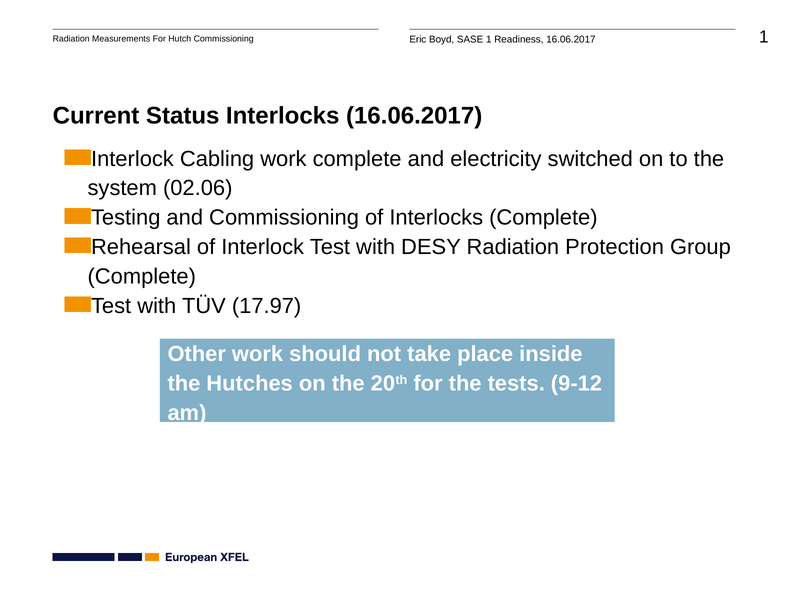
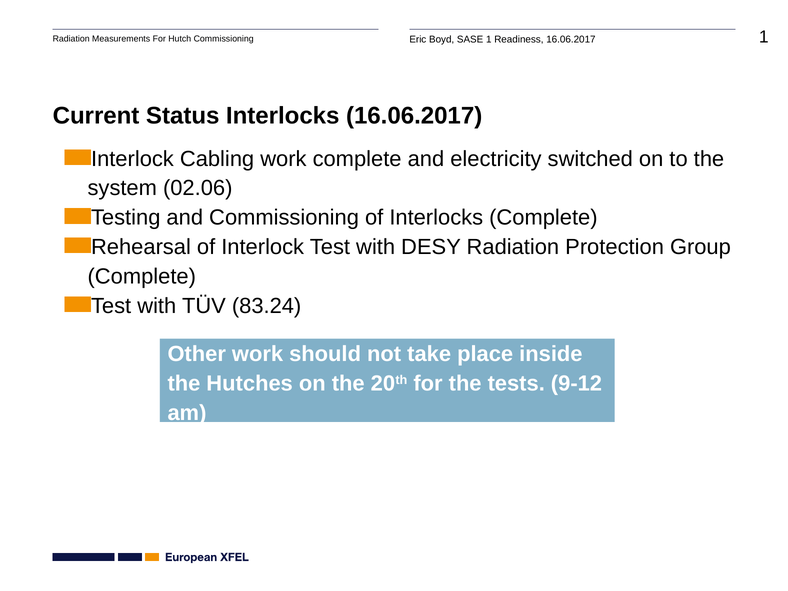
17.97: 17.97 -> 83.24
